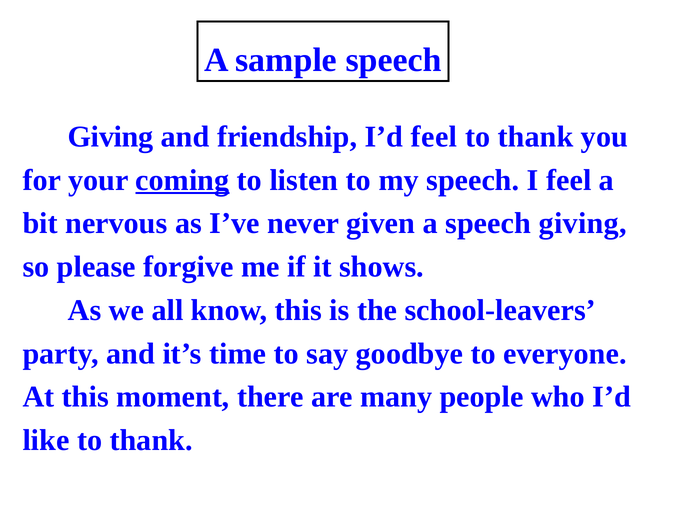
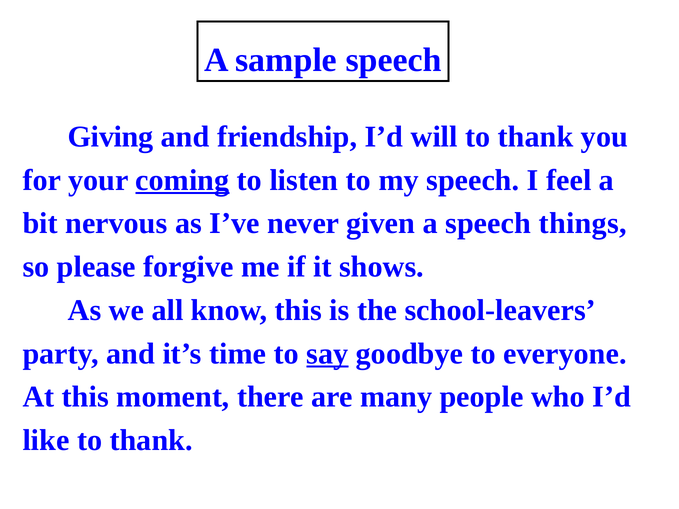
I’d feel: feel -> will
a speech giving: giving -> things
say underline: none -> present
